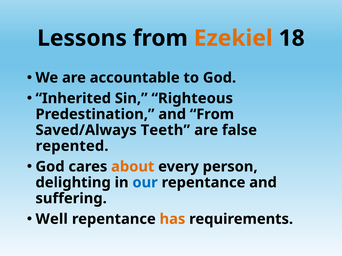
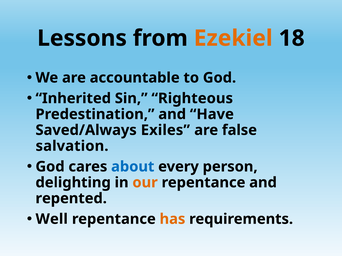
and From: From -> Have
Teeth: Teeth -> Exiles
repented: repented -> salvation
about colour: orange -> blue
our colour: blue -> orange
suffering: suffering -> repented
